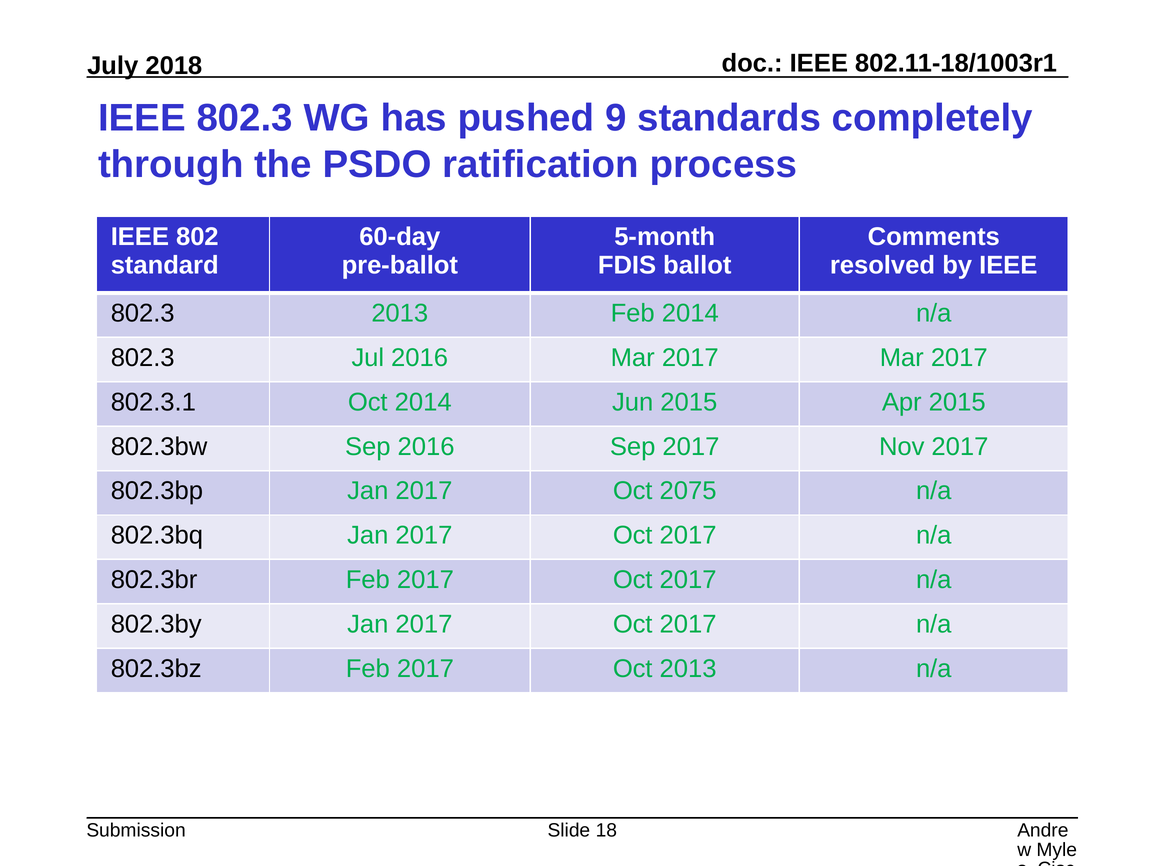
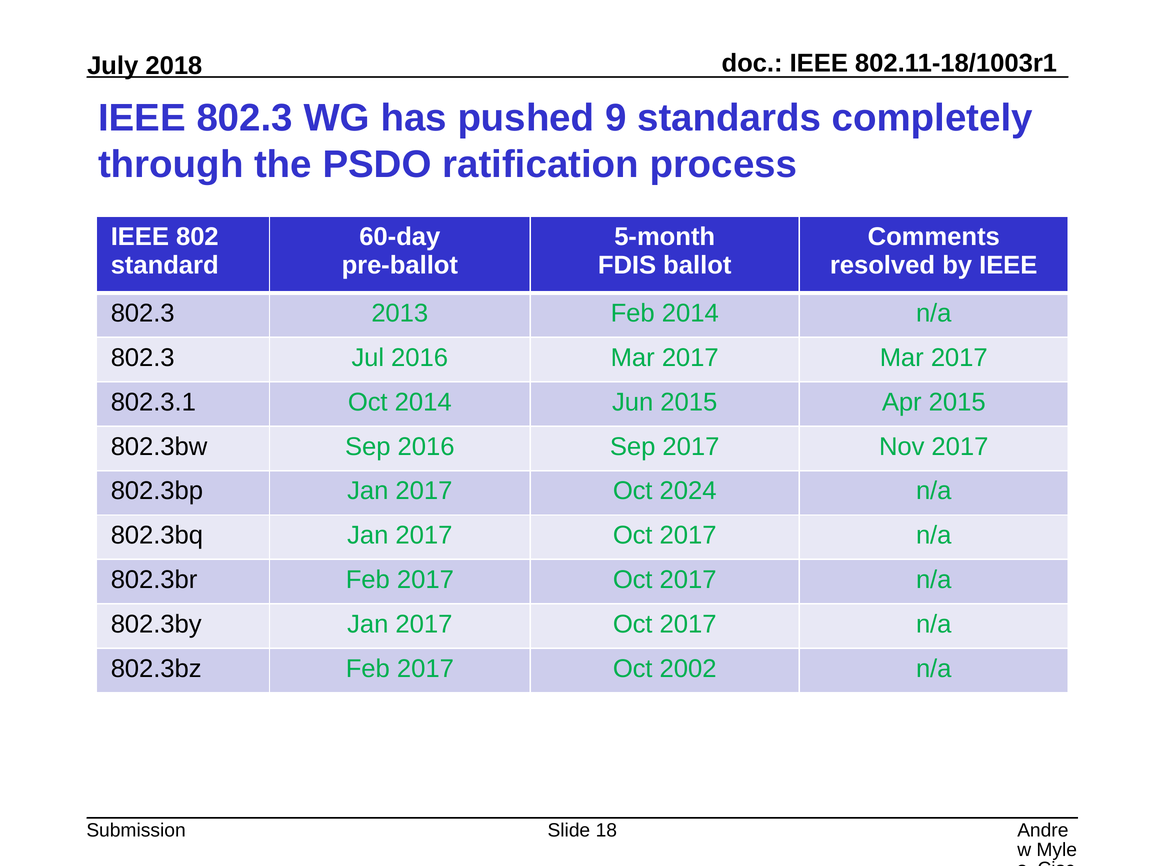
2075: 2075 -> 2024
Oct 2013: 2013 -> 2002
